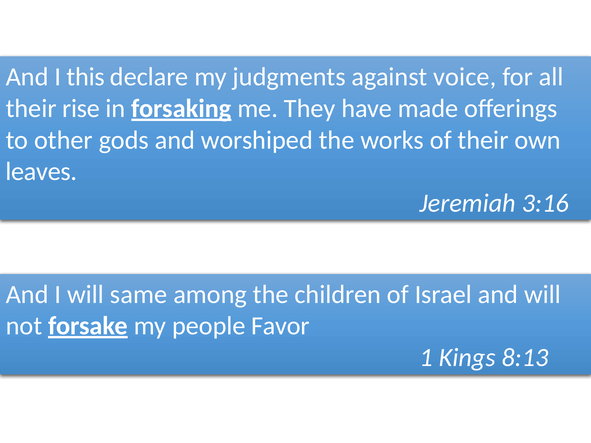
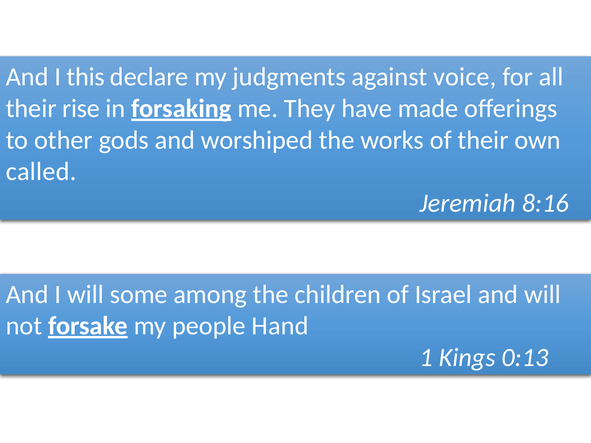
leaves: leaves -> called
3:16: 3:16 -> 8:16
same: same -> some
Favor: Favor -> Hand
8:13: 8:13 -> 0:13
